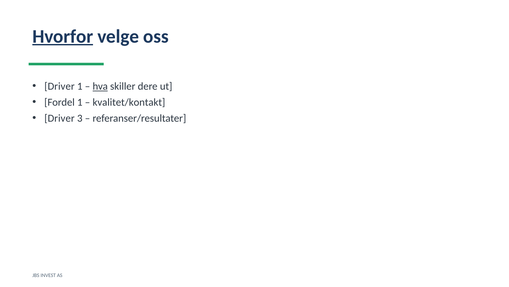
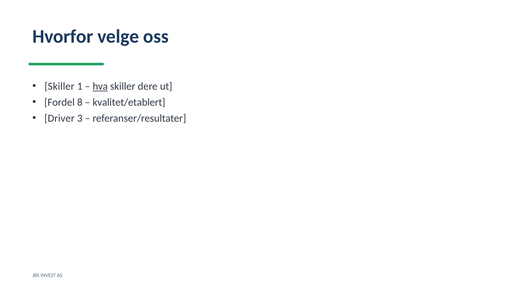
Hvorfor underline: present -> none
Driver at (59, 86): Driver -> Skiller
Fordel 1: 1 -> 8
kvalitet/kontakt: kvalitet/kontakt -> kvalitet/etablert
